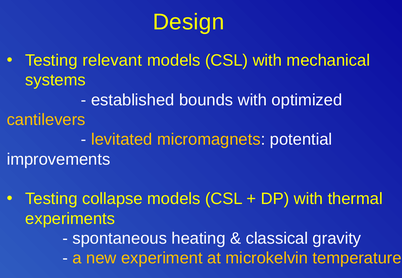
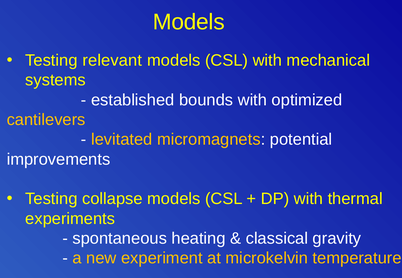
Design at (188, 22): Design -> Models
